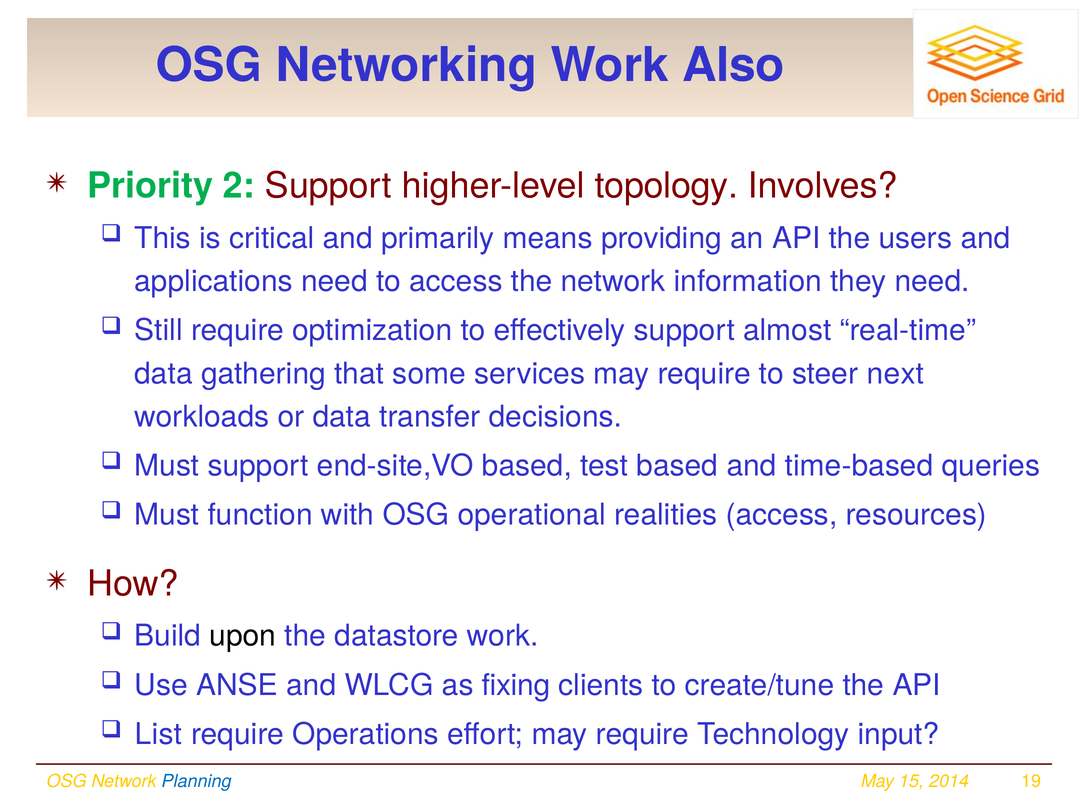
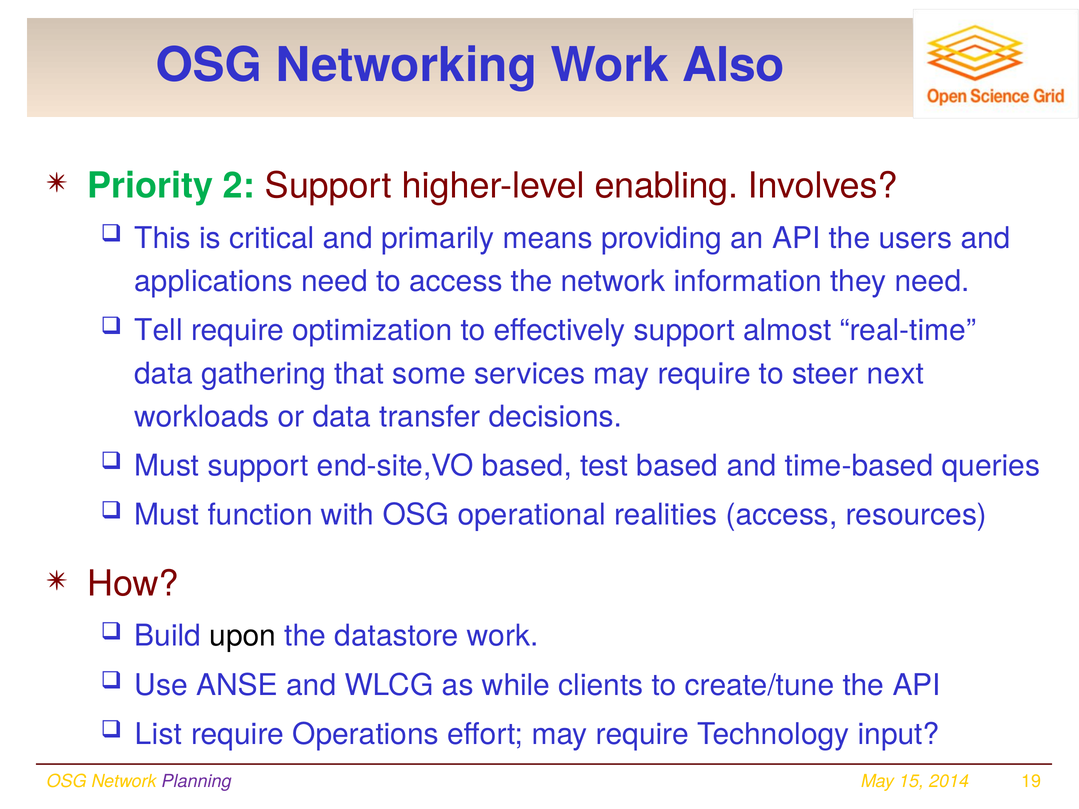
topology: topology -> enabling
Still: Still -> Tell
fixing: fixing -> while
Planning colour: blue -> purple
